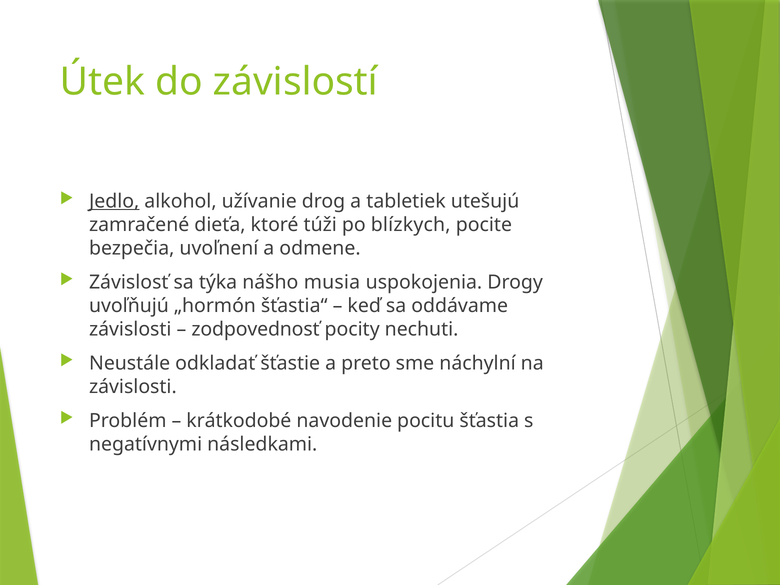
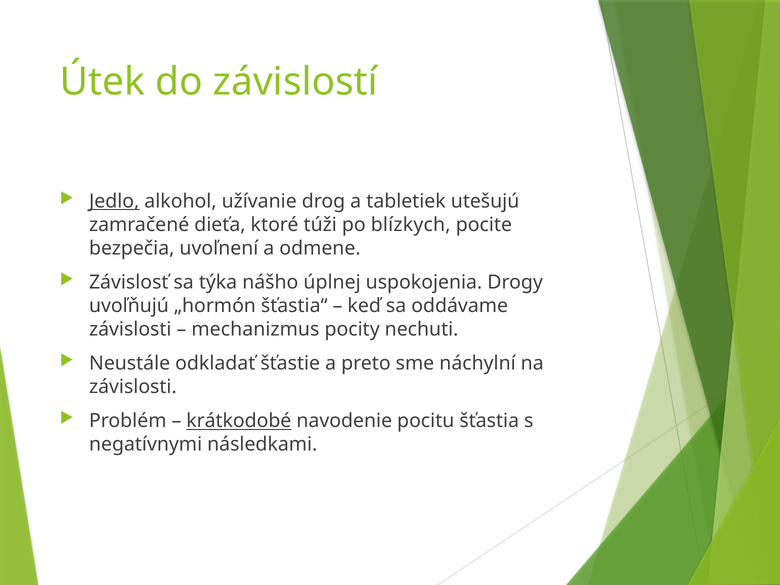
musia: musia -> úplnej
zodpovednosť: zodpovednosť -> mechanizmus
krátkodobé underline: none -> present
